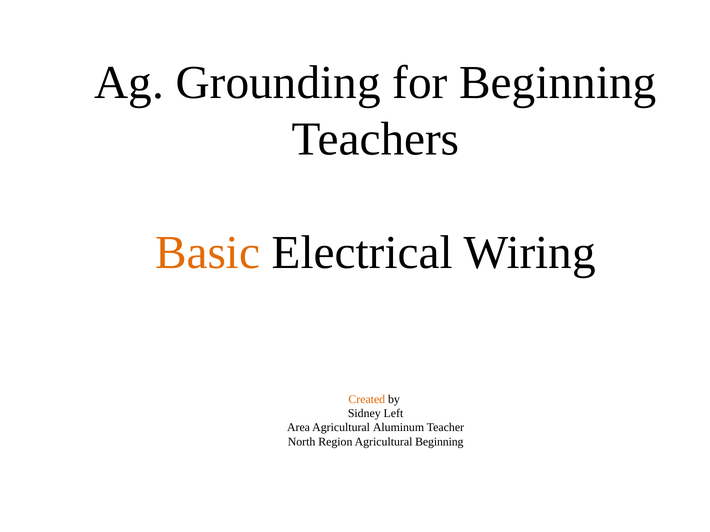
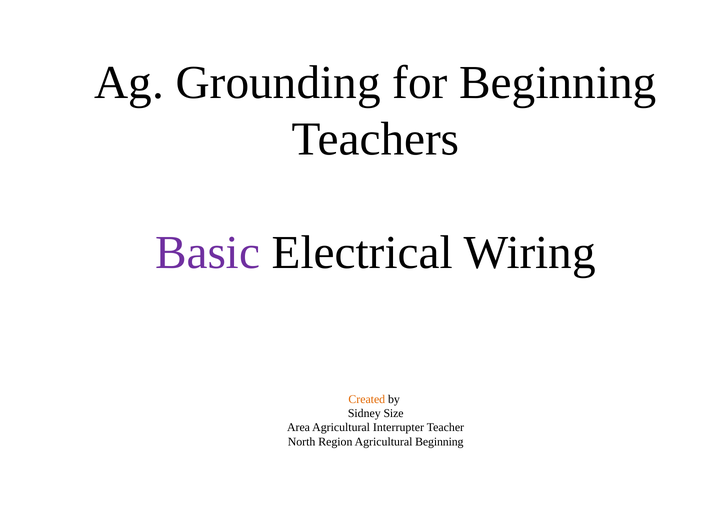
Basic colour: orange -> purple
Left: Left -> Size
Aluminum: Aluminum -> Interrupter
